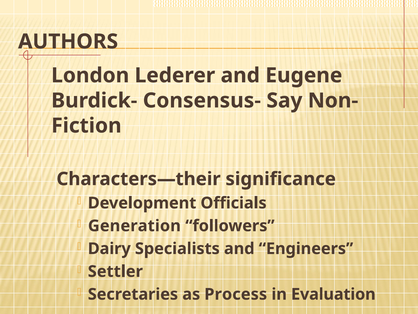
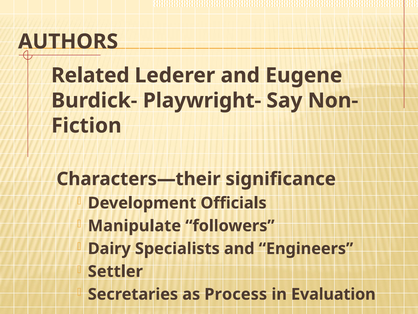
London: London -> Related
Consensus-: Consensus- -> Playwright-
Generation: Generation -> Manipulate
